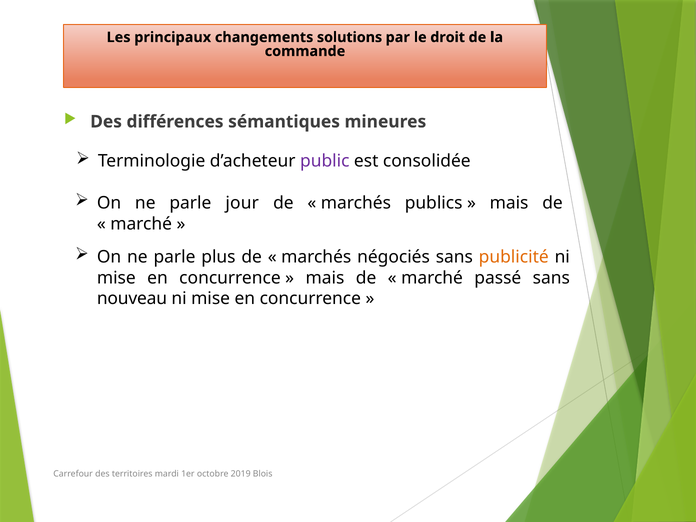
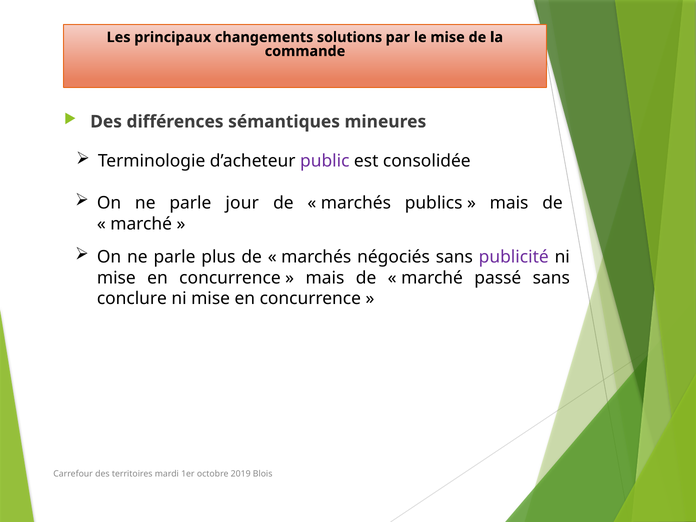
le droit: droit -> mise
publicité colour: orange -> purple
nouveau: nouveau -> conclure
